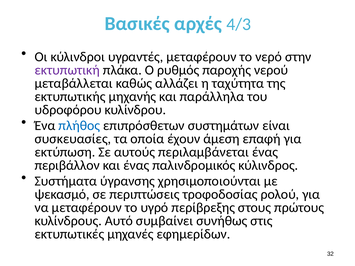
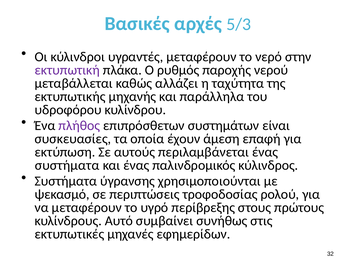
4/3: 4/3 -> 5/3
πλήθος colour: blue -> purple
περιβάλλον at (67, 166): περιβάλλον -> συστήματα
